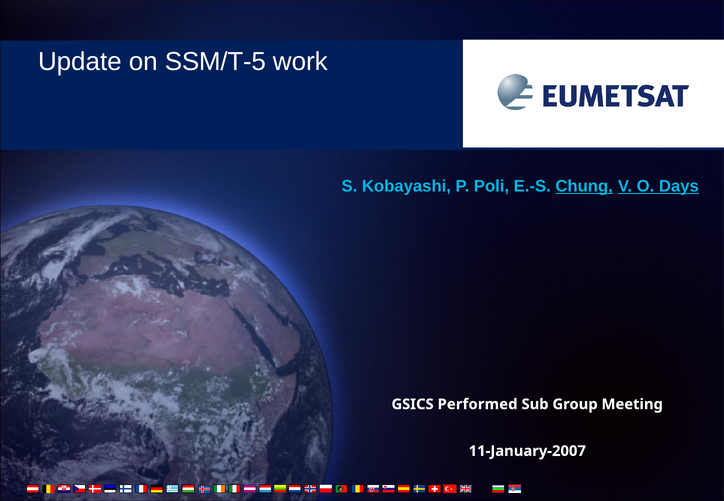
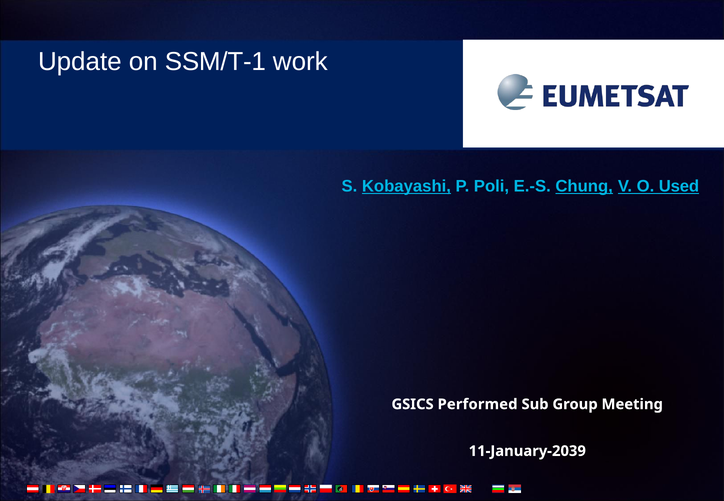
SSM/T-5: SSM/T-5 -> SSM/T-1
Kobayashi underline: none -> present
Days: Days -> Used
11-January-2007: 11-January-2007 -> 11-January-2039
